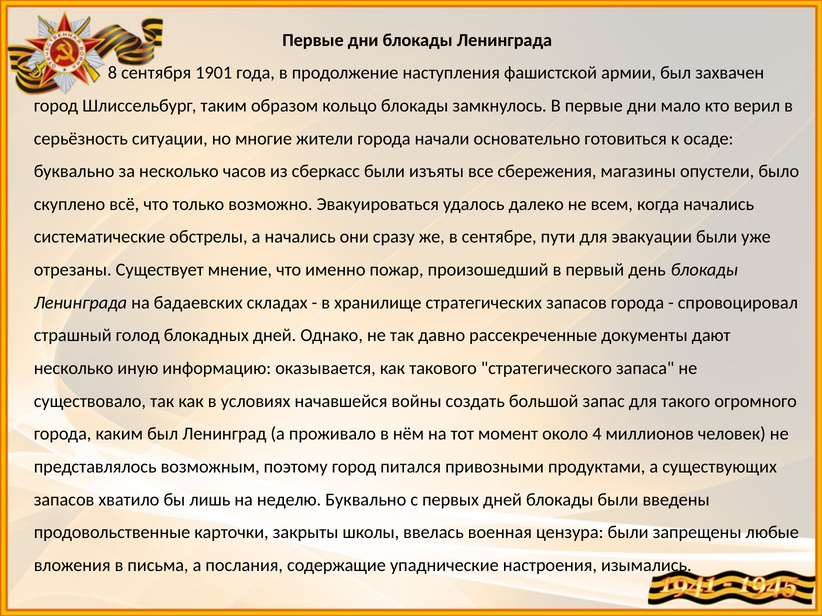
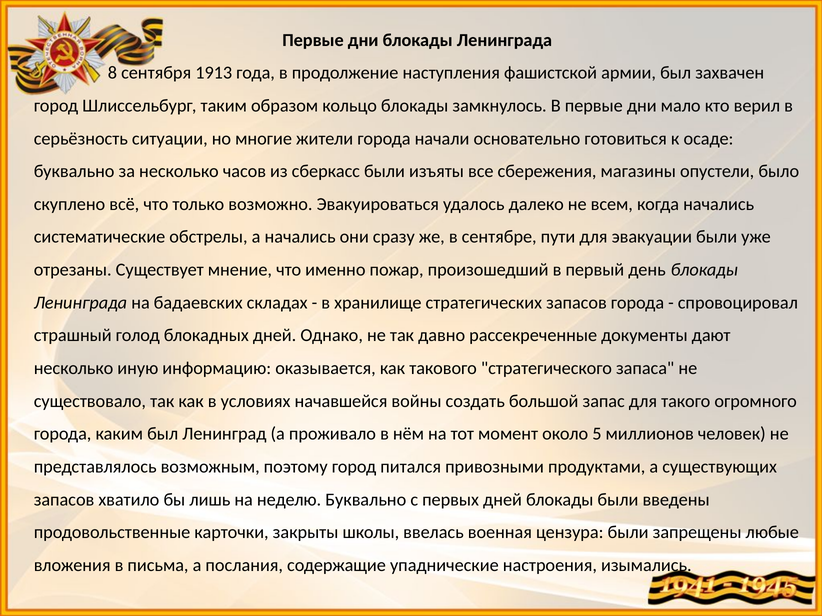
1901: 1901 -> 1913
4: 4 -> 5
